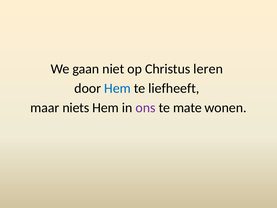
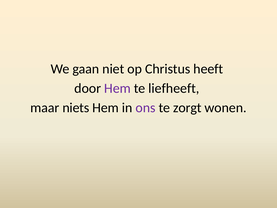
leren: leren -> heeft
Hem at (117, 88) colour: blue -> purple
mate: mate -> zorgt
